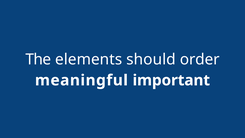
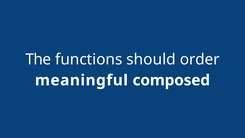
elements: elements -> functions
important: important -> composed
